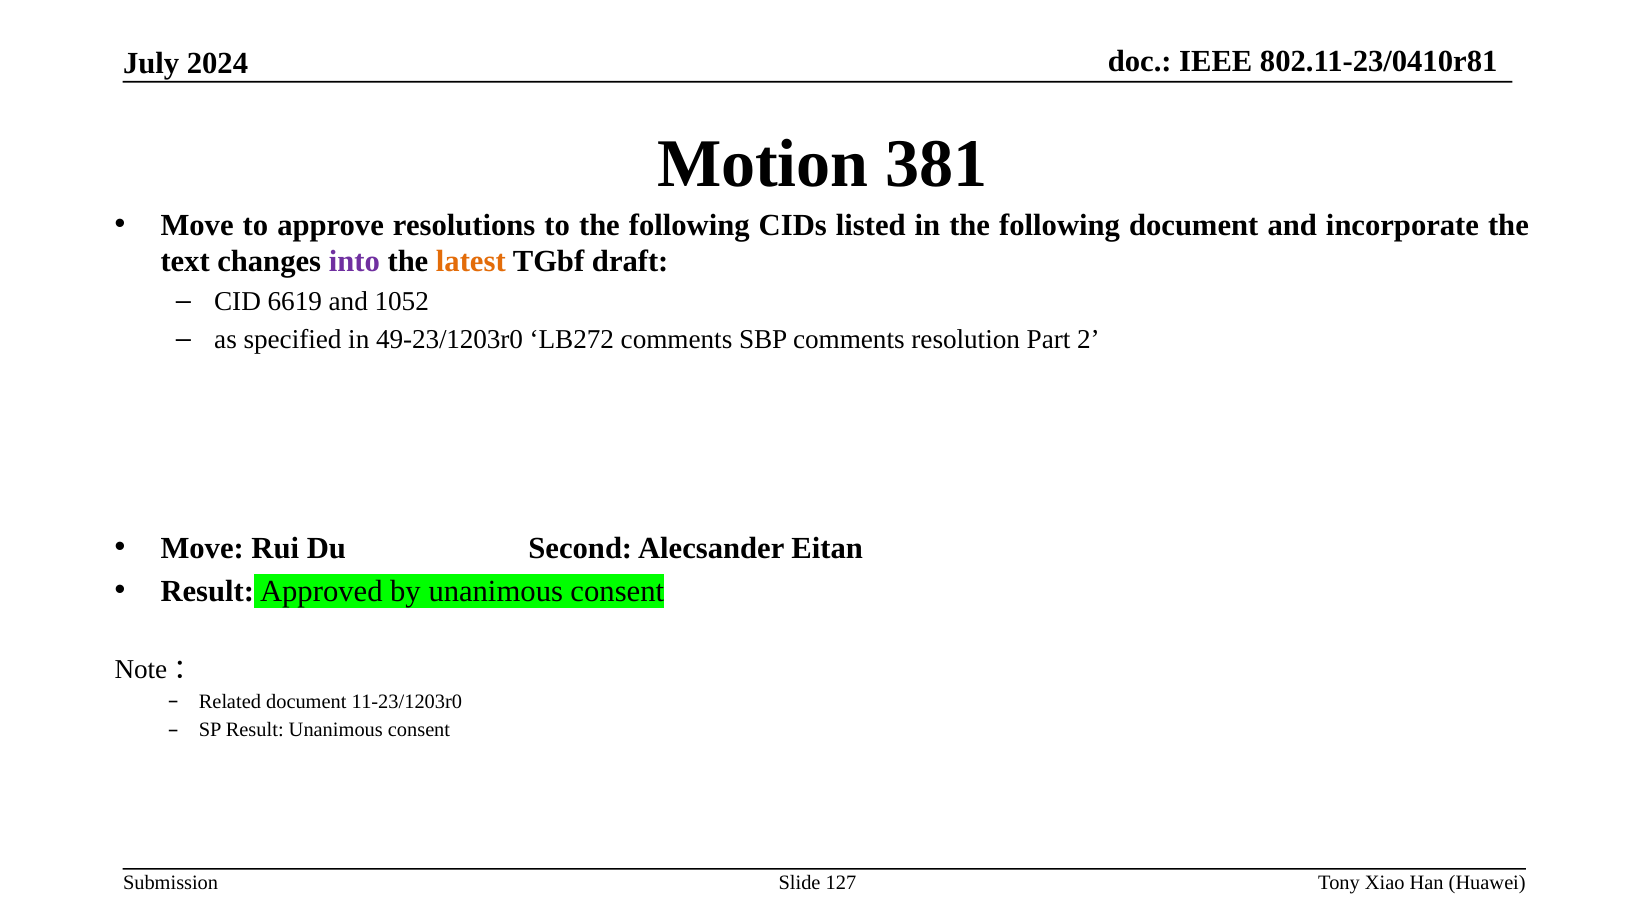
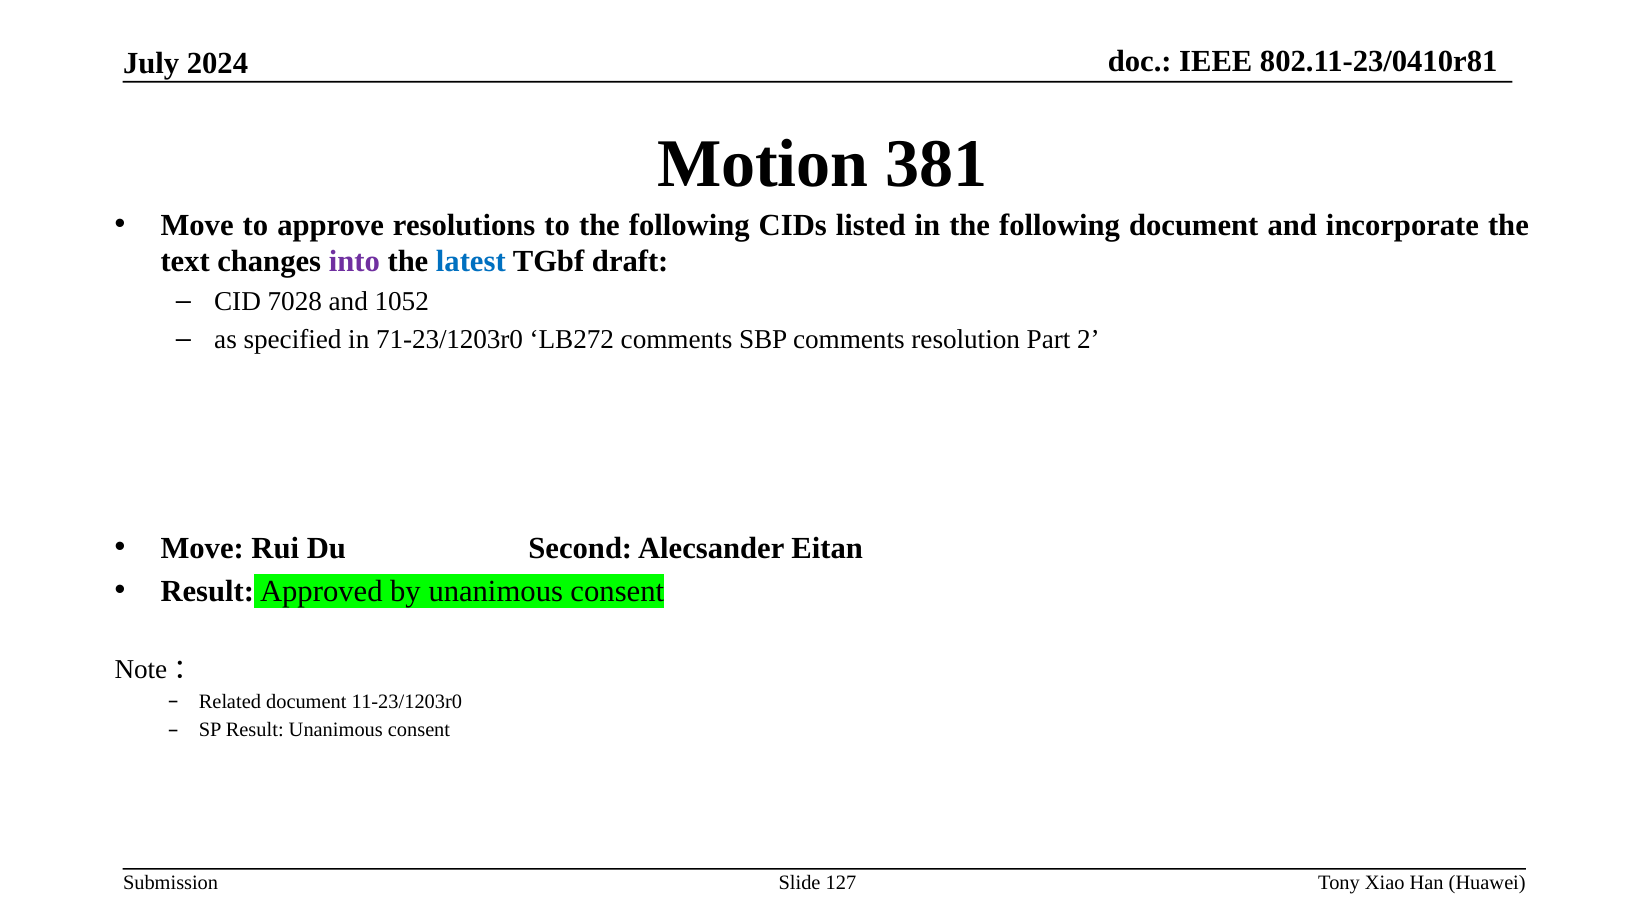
latest colour: orange -> blue
6619: 6619 -> 7028
49-23/1203r0: 49-23/1203r0 -> 71-23/1203r0
